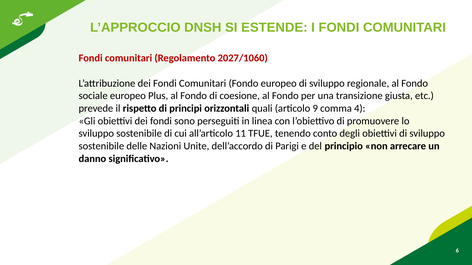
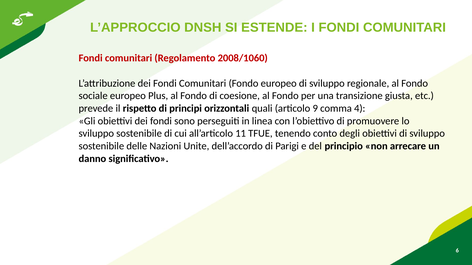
2027/1060: 2027/1060 -> 2008/1060
